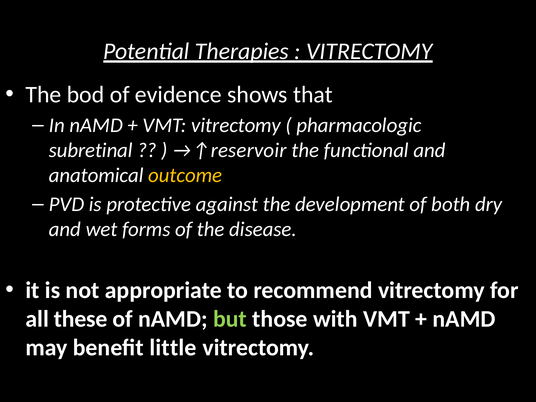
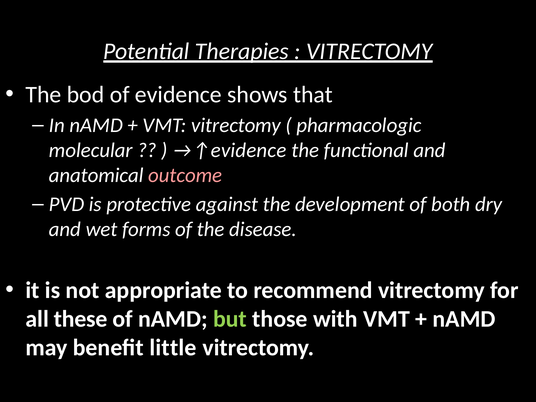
subretinal: subretinal -> molecular
→↑reservoir: →↑reservoir -> →↑evidence
outcome colour: yellow -> pink
